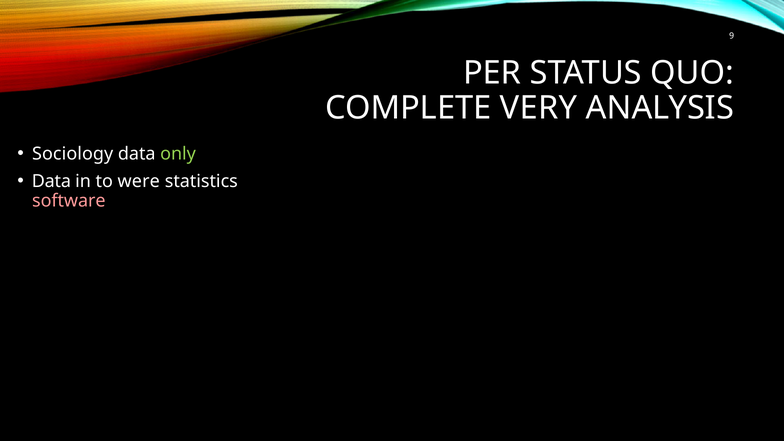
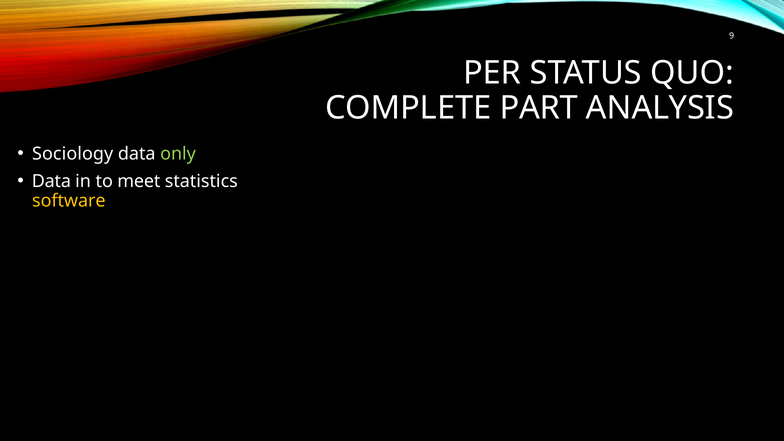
VERY: VERY -> PART
were: were -> meet
software colour: pink -> yellow
